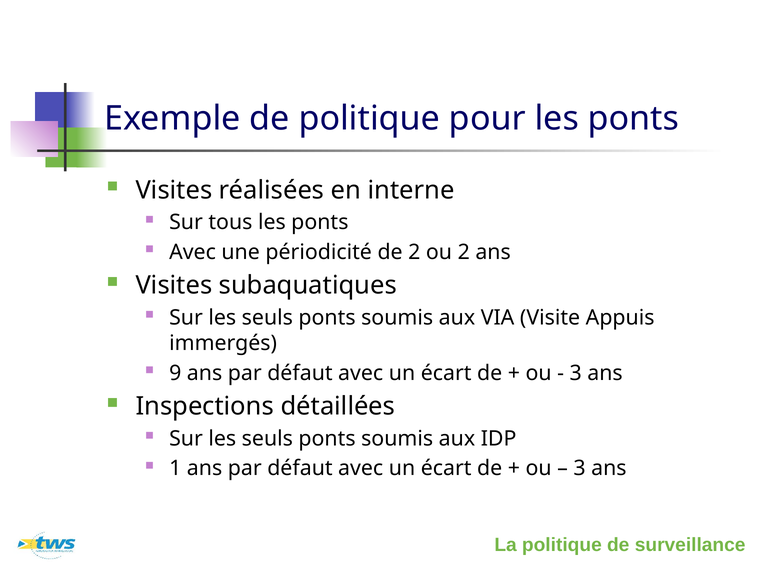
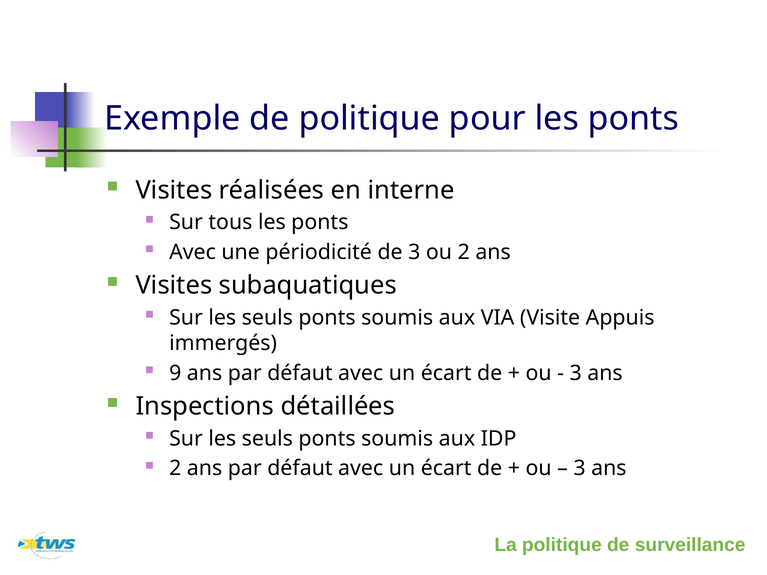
de 2: 2 -> 3
1 at (175, 469): 1 -> 2
